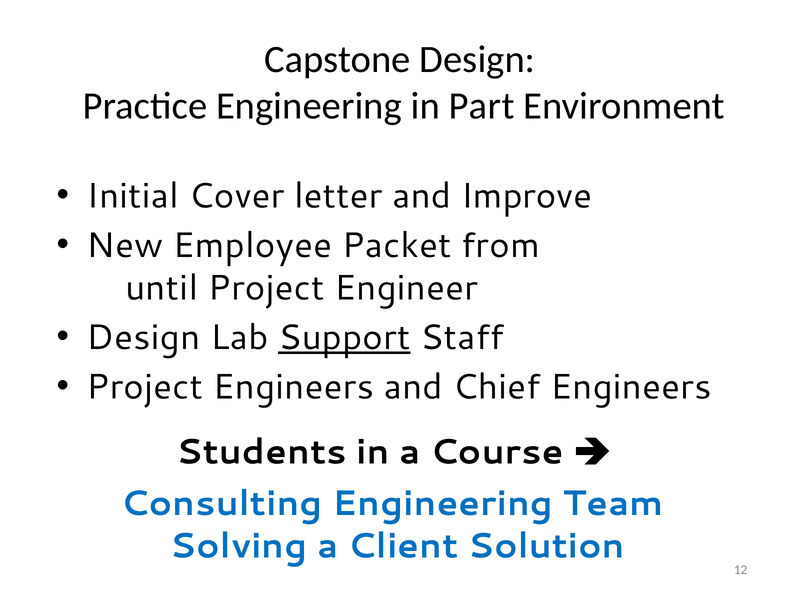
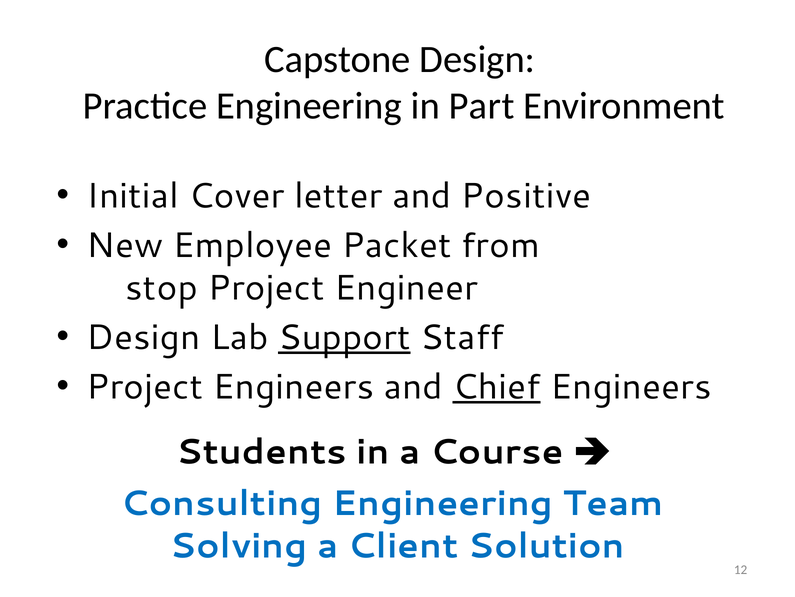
Improve: Improve -> Positive
until: until -> stop
Chief underline: none -> present
